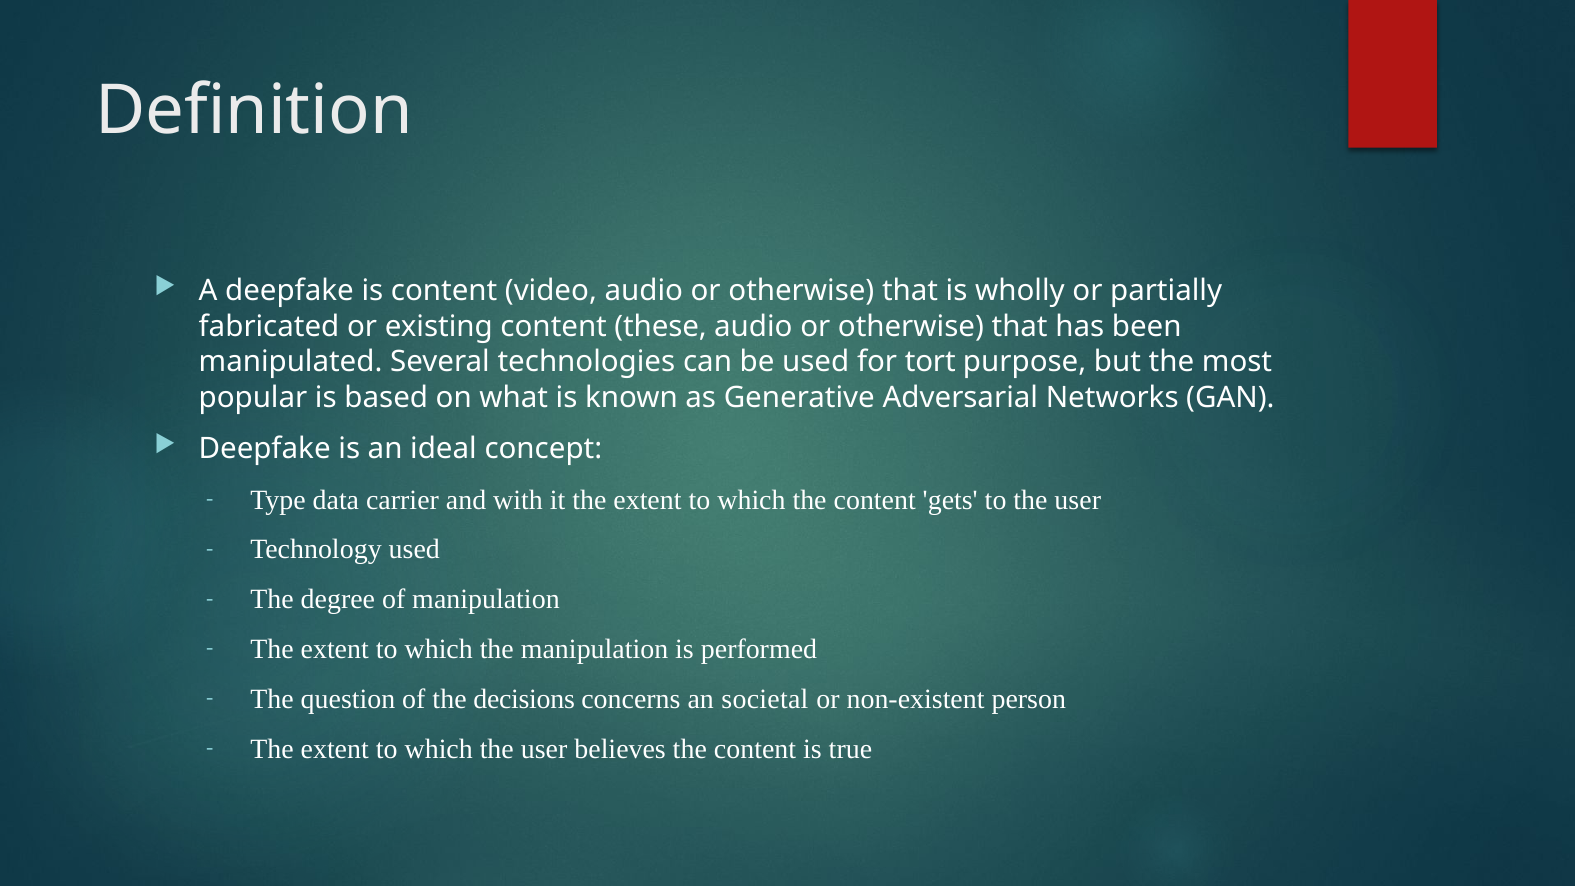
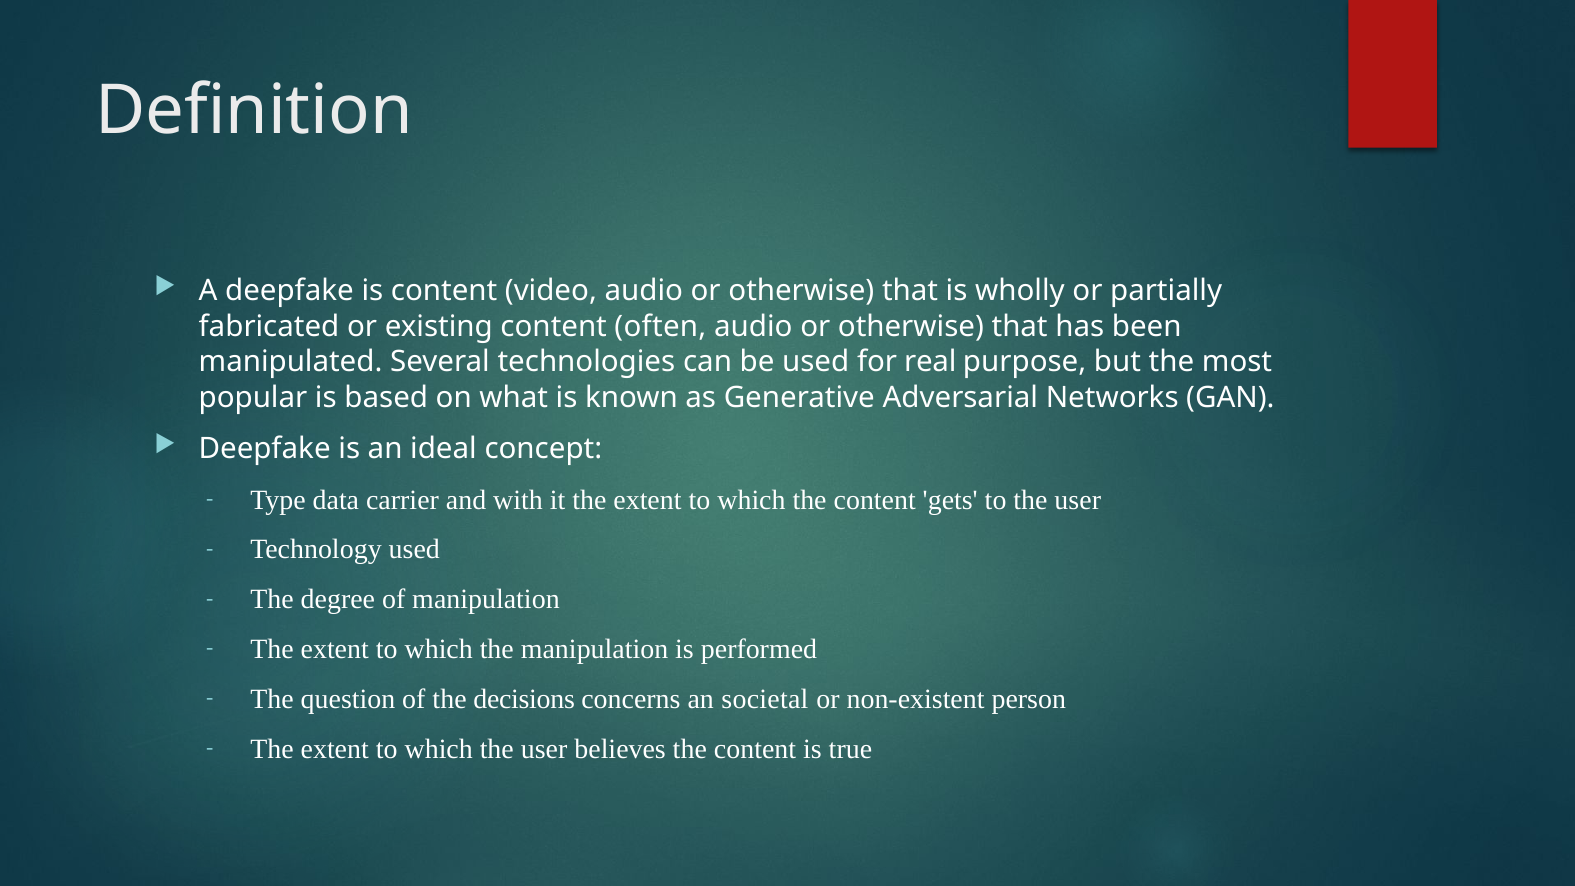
these: these -> often
tort: tort -> real
